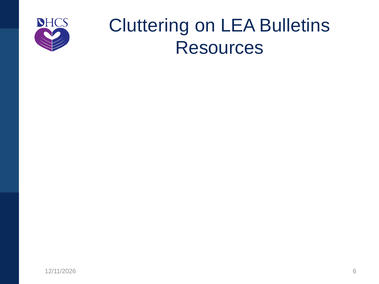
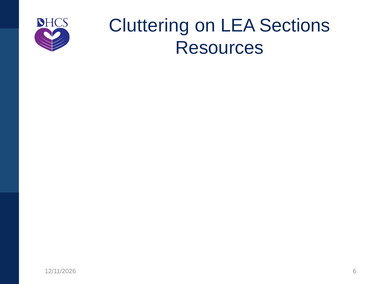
Bulletins: Bulletins -> Sections
